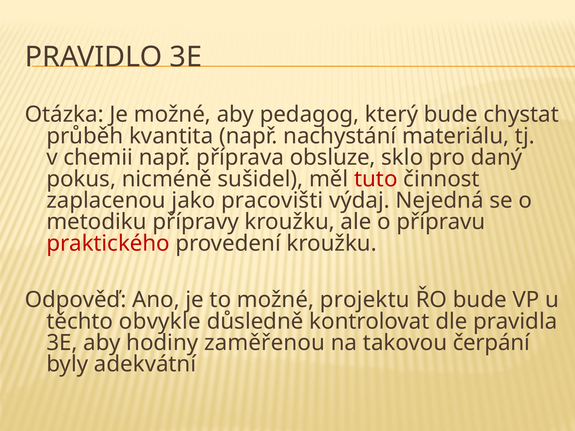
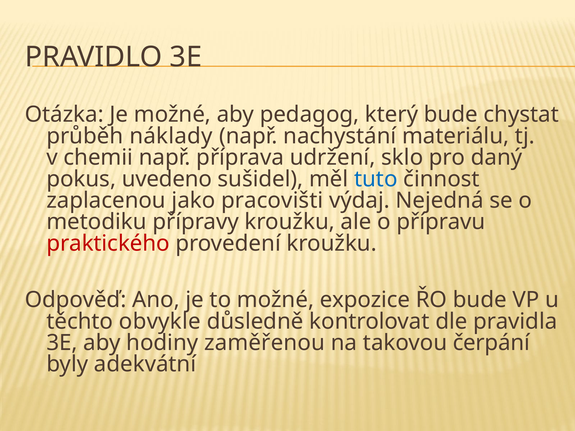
kvantita: kvantita -> náklady
obsluze: obsluze -> udržení
nicméně: nicméně -> uvedeno
tuto colour: red -> blue
projektu: projektu -> expozice
